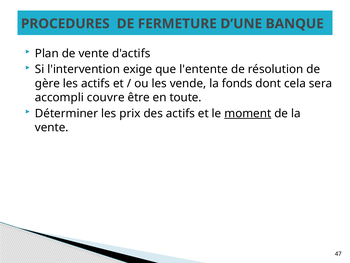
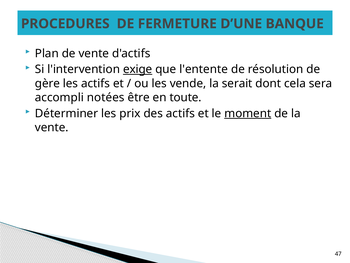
exige underline: none -> present
fonds: fonds -> serait
couvre: couvre -> notées
